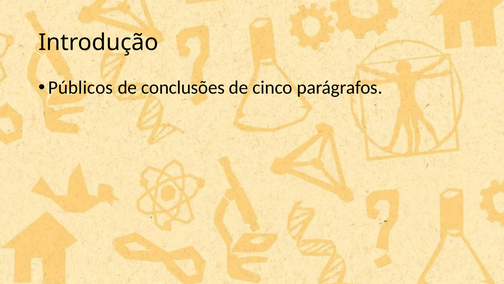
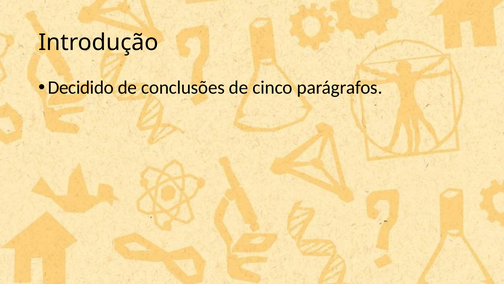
Públicos: Públicos -> Decidido
